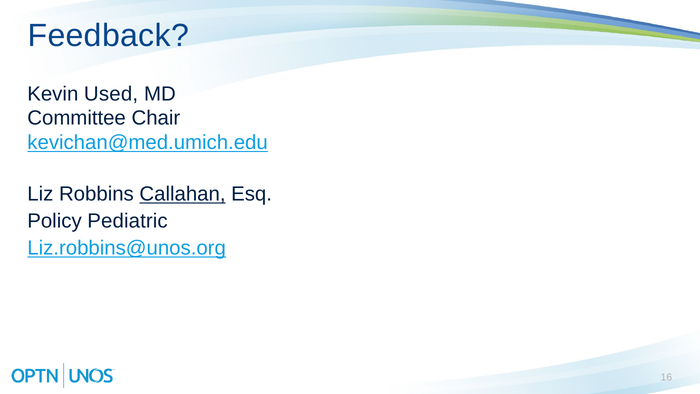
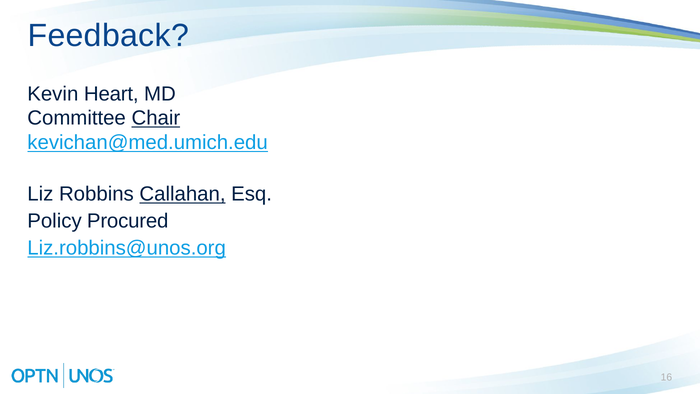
Used: Used -> Heart
Chair underline: none -> present
Pediatric: Pediatric -> Procured
